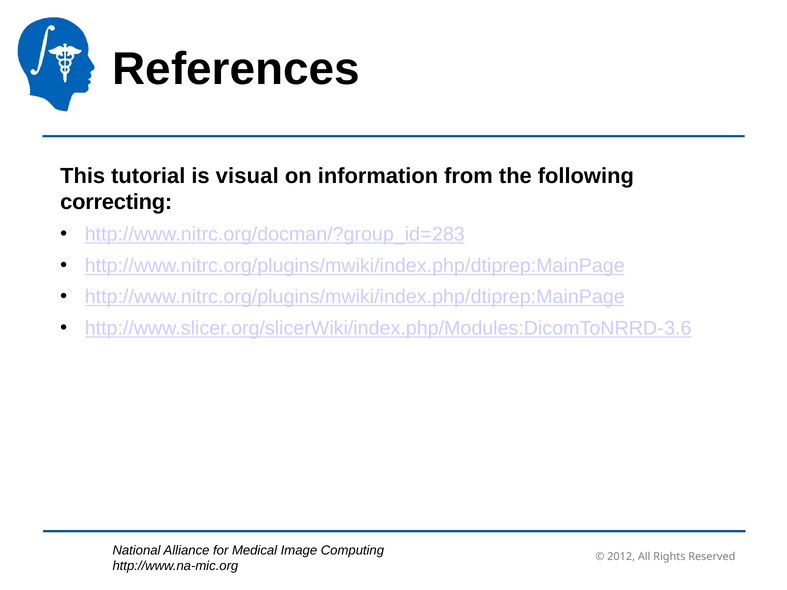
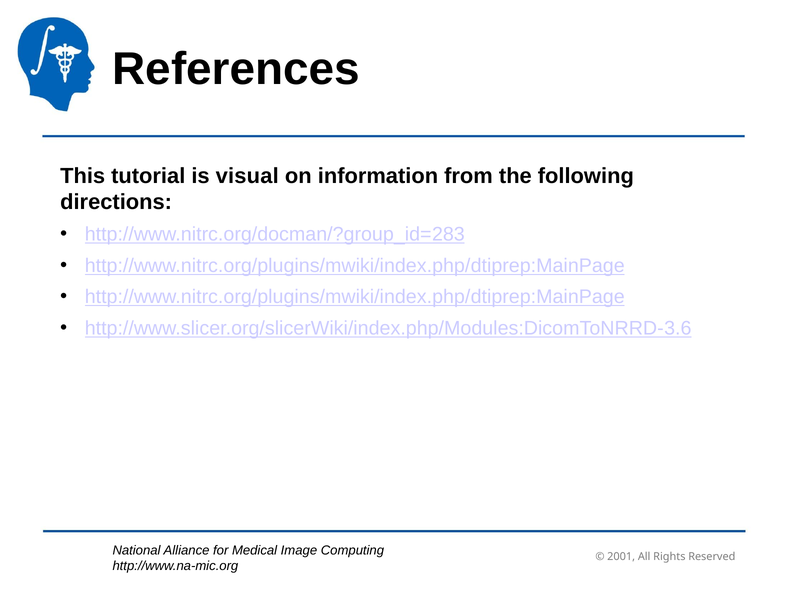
correcting: correcting -> directions
2012: 2012 -> 2001
